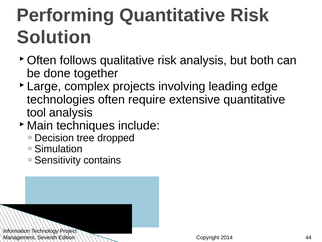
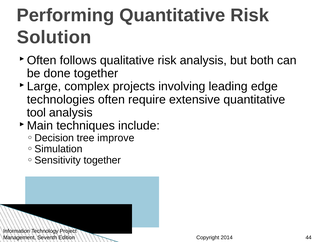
dropped: dropped -> improve
contains at (102, 160): contains -> together
